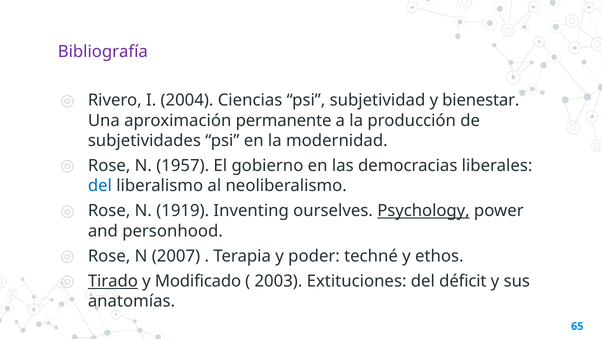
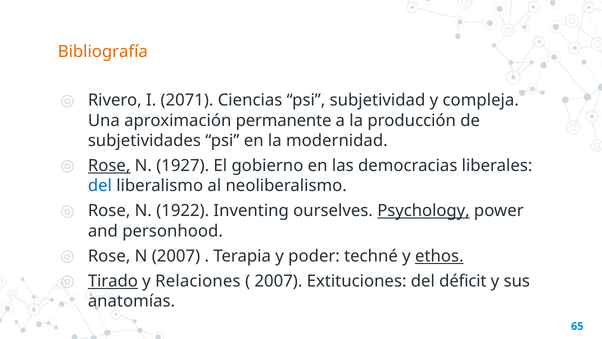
Bibliografía colour: purple -> orange
2004: 2004 -> 2071
bienestar: bienestar -> compleja
Rose at (109, 166) underline: none -> present
1957: 1957 -> 1927
1919: 1919 -> 1922
ethos underline: none -> present
Modificado: Modificado -> Relaciones
2003 at (278, 281): 2003 -> 2007
